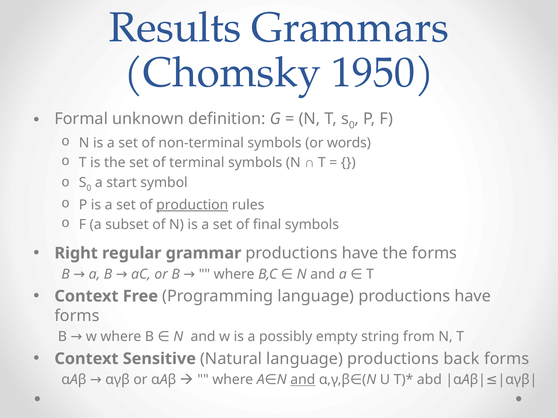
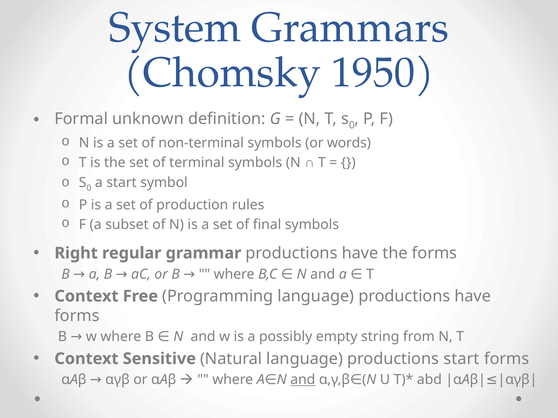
Results: Results -> System
production underline: present -> none
productions back: back -> start
